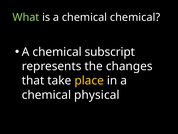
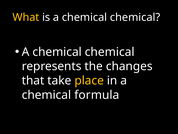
What colour: light green -> yellow
subscript at (110, 52): subscript -> chemical
physical: physical -> formula
